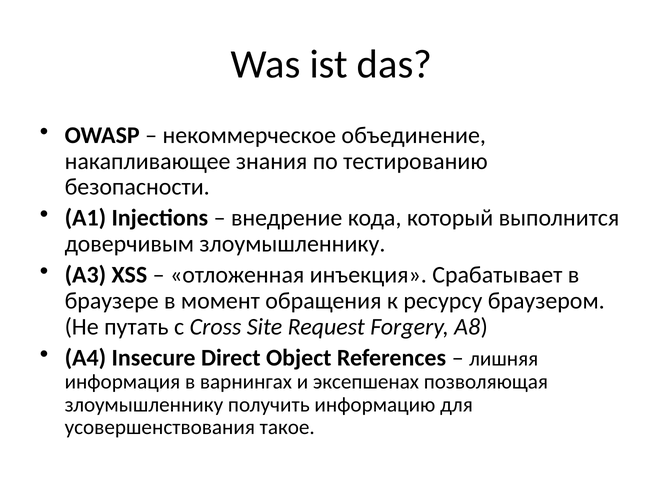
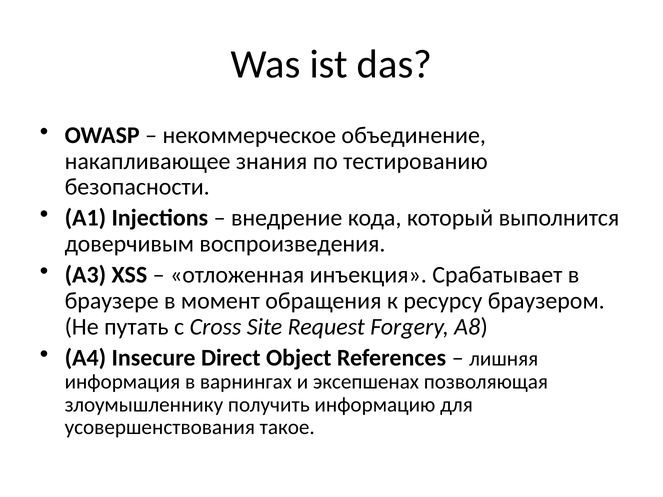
доверчивым злоумышленнику: злоумышленнику -> воспроизведения
